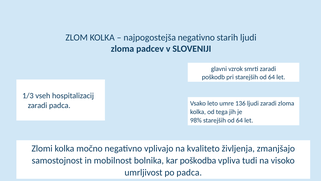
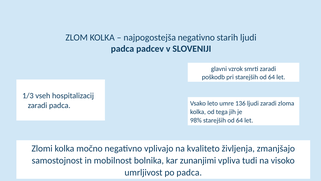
zloma at (122, 49): zloma -> padca
poškodba: poškodba -> zunanjimi
